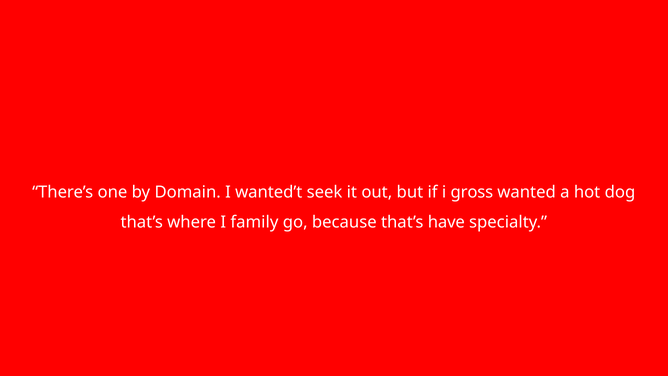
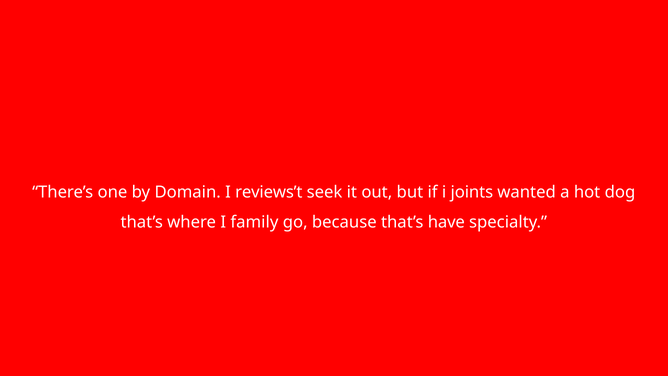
wanted’t: wanted’t -> reviews’t
gross: gross -> joints
